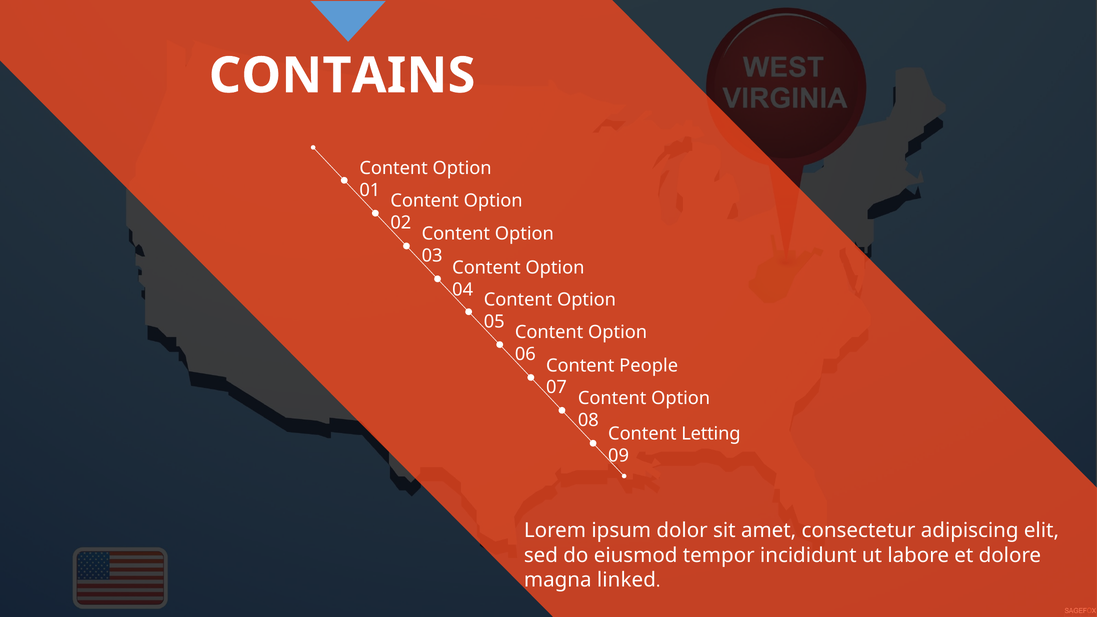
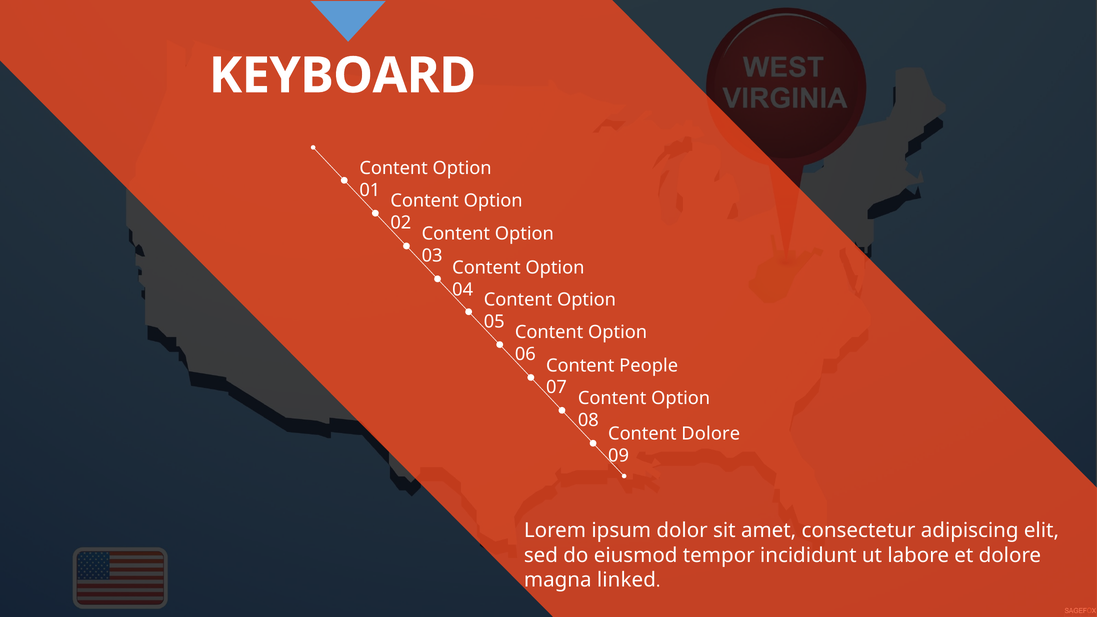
CONTAINS: CONTAINS -> KEYBOARD
Content Letting: Letting -> Dolore
